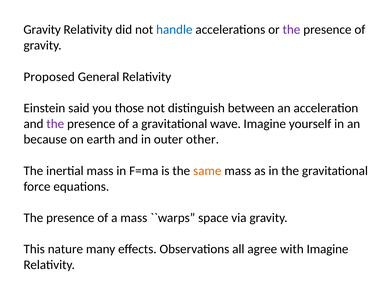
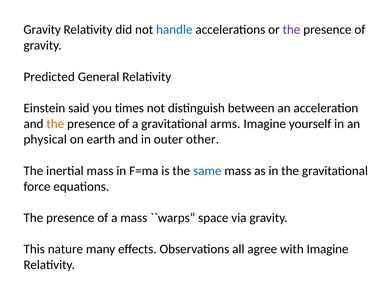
Proposed: Proposed -> Predicted
those: those -> times
the at (55, 124) colour: purple -> orange
wave: wave -> arms
because: because -> physical
same colour: orange -> blue
